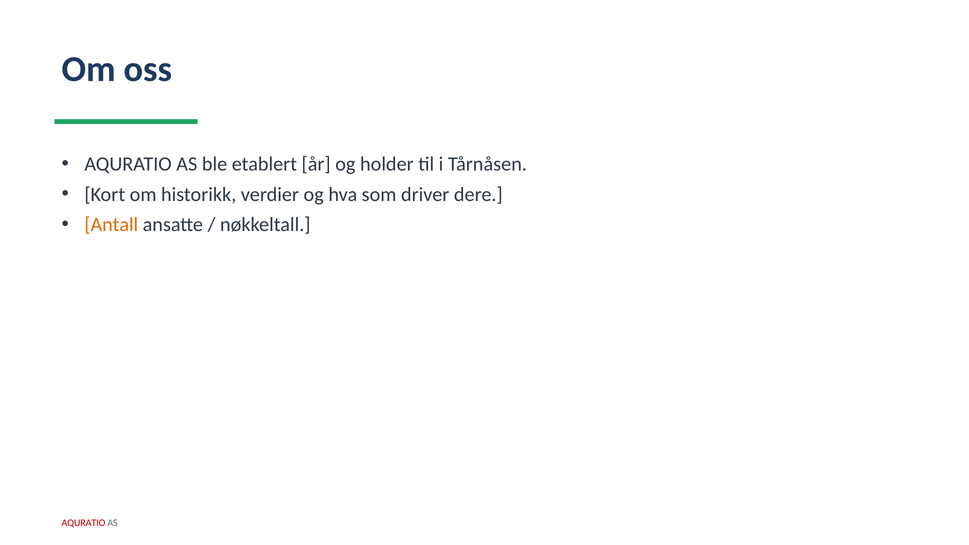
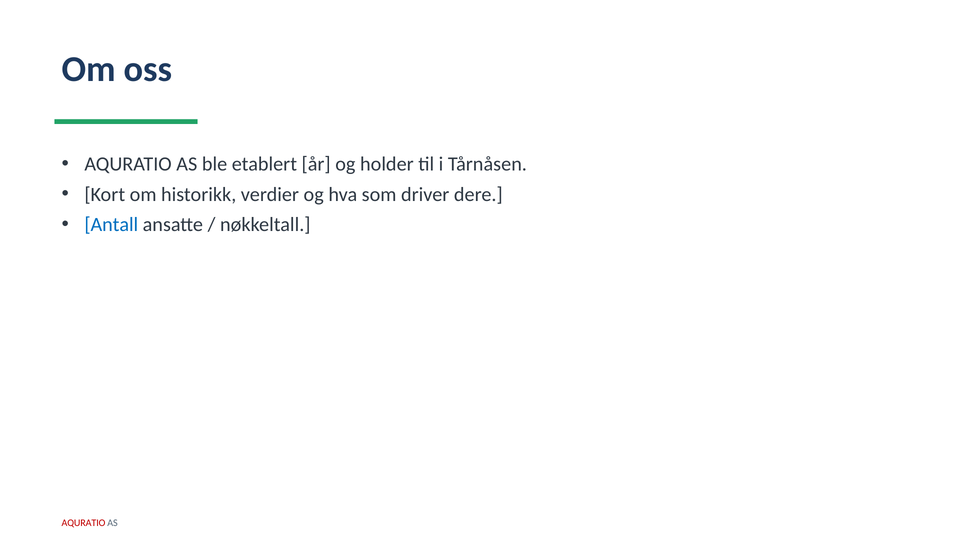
Antall colour: orange -> blue
